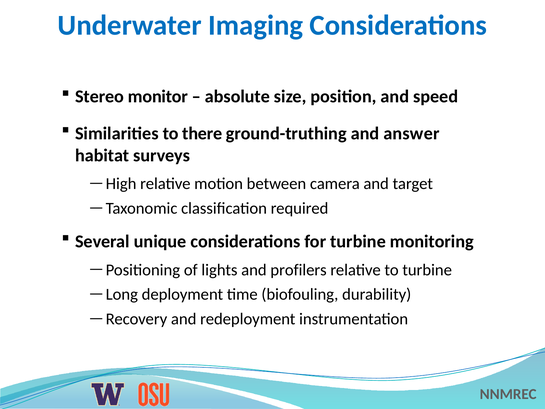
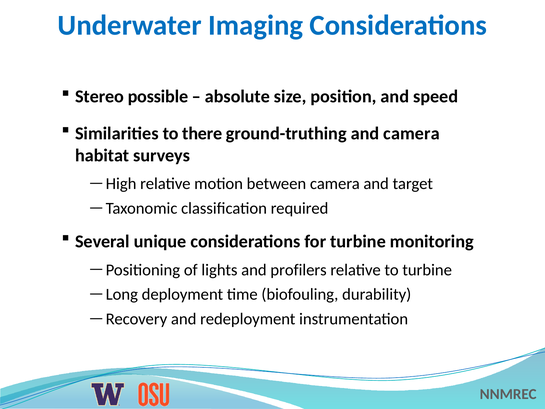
monitor: monitor -> possible
and answer: answer -> camera
